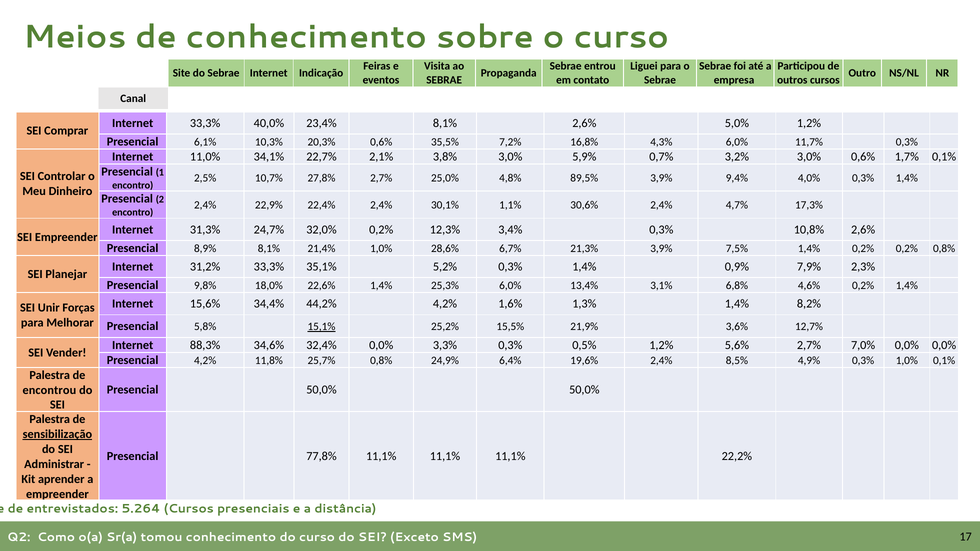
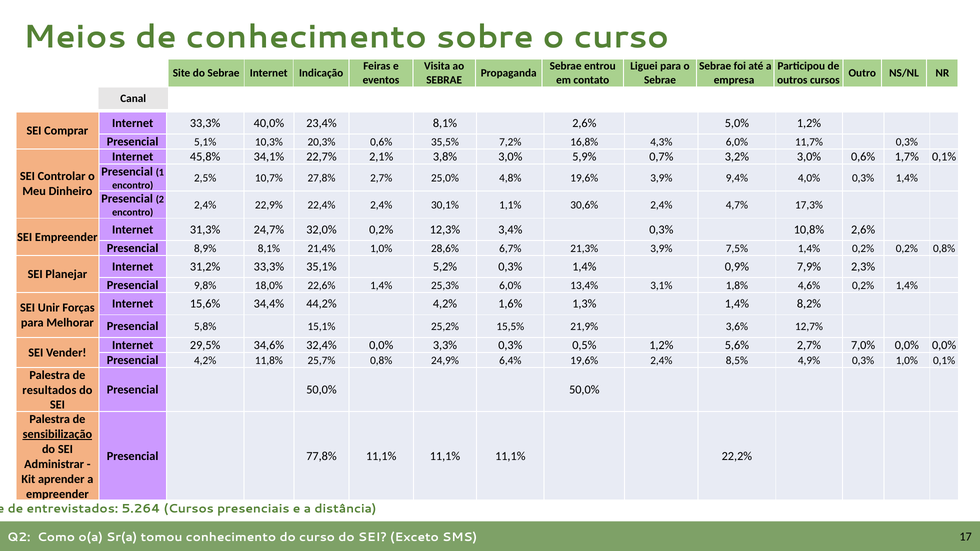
6,1%: 6,1% -> 5,1%
11,0%: 11,0% -> 45,8%
4,8% 89,5%: 89,5% -> 19,6%
6,8%: 6,8% -> 1,8%
15,1% underline: present -> none
88,3%: 88,3% -> 29,5%
encontrou: encontrou -> resultados
